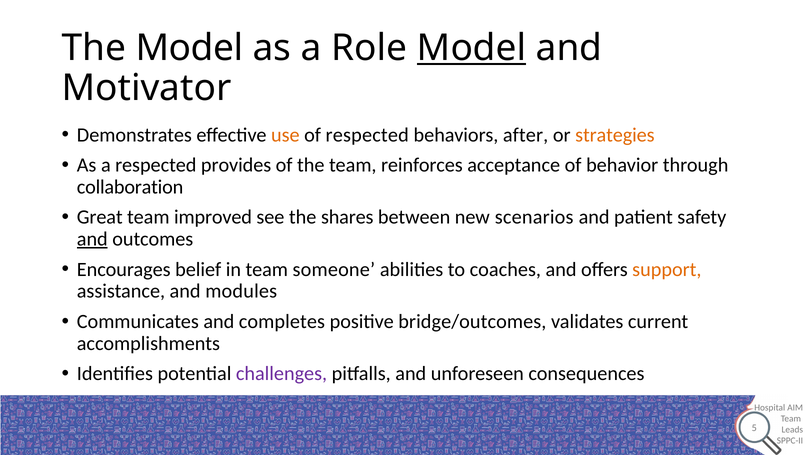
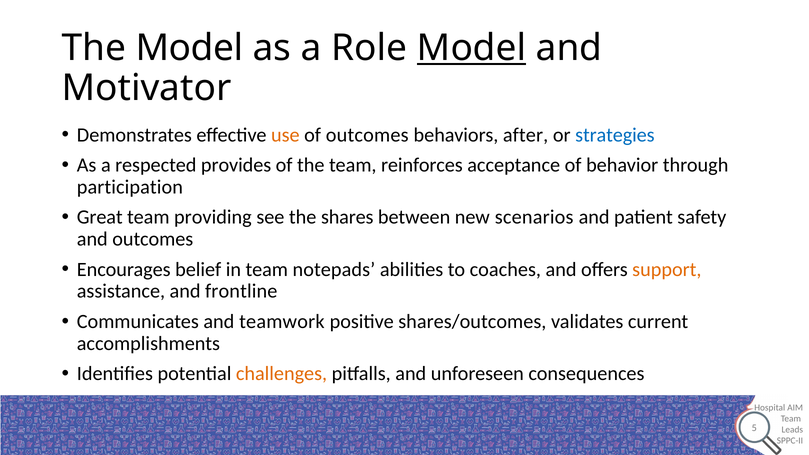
of respected: respected -> outcomes
strategies colour: orange -> blue
collaboration: collaboration -> participation
improved: improved -> providing
and at (92, 239) underline: present -> none
someone: someone -> notepads
modules: modules -> frontline
completes: completes -> teamwork
bridge/outcomes: bridge/outcomes -> shares/outcomes
challenges colour: purple -> orange
